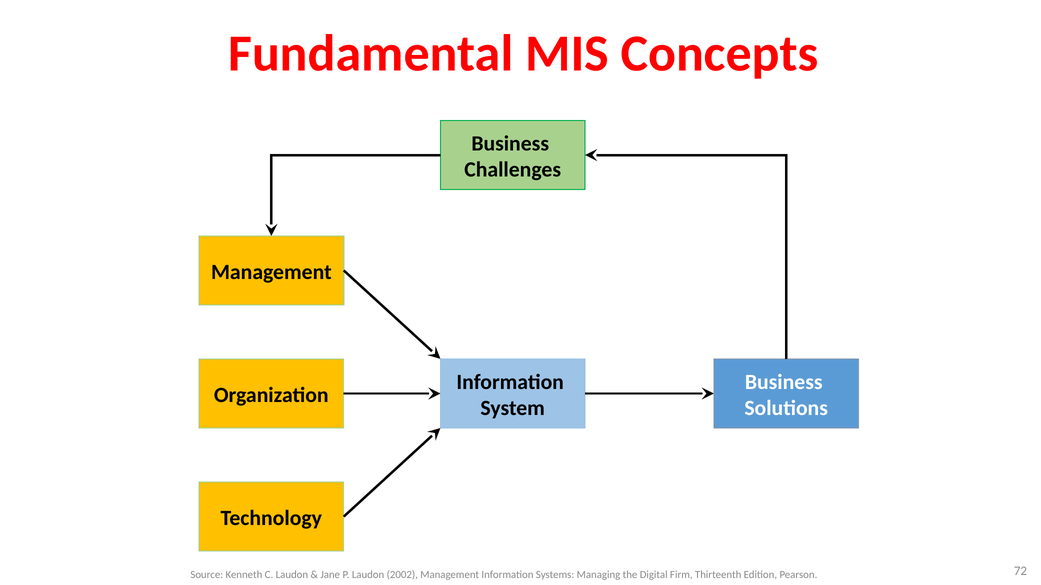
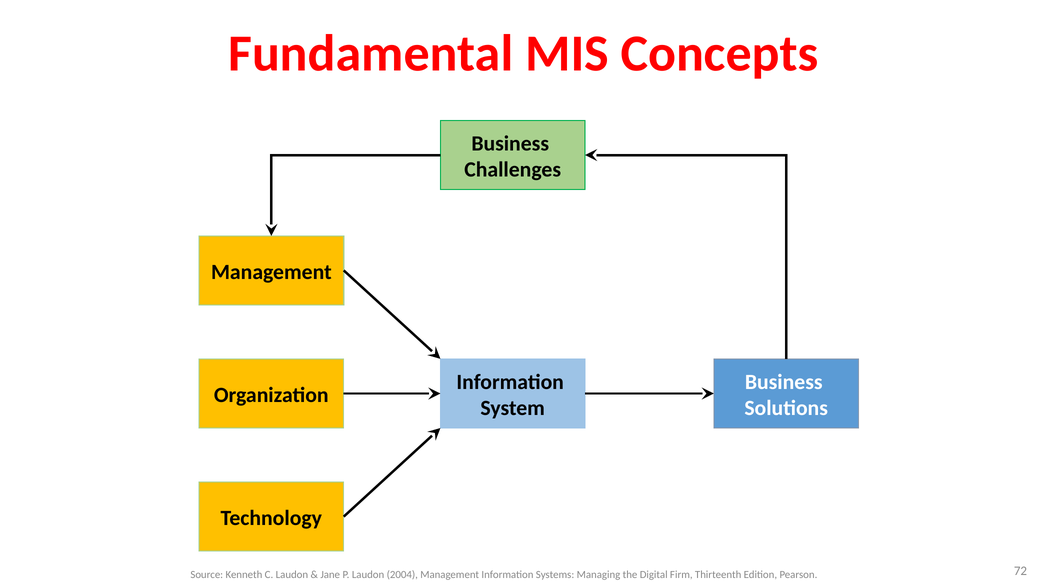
2002: 2002 -> 2004
